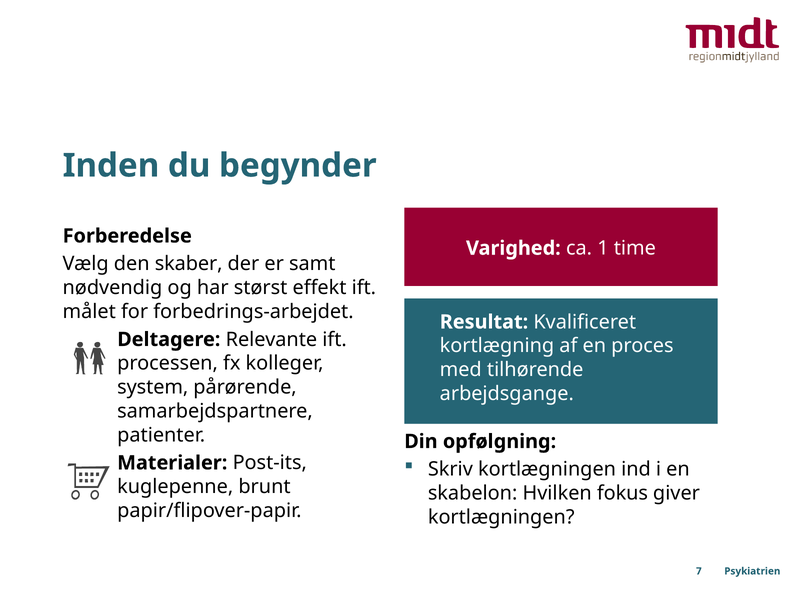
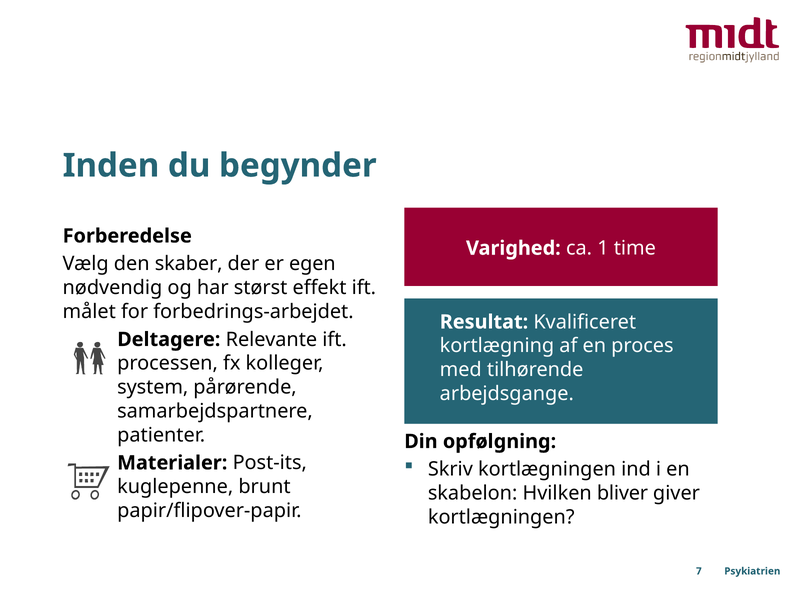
samt: samt -> egen
fokus: fokus -> bliver
